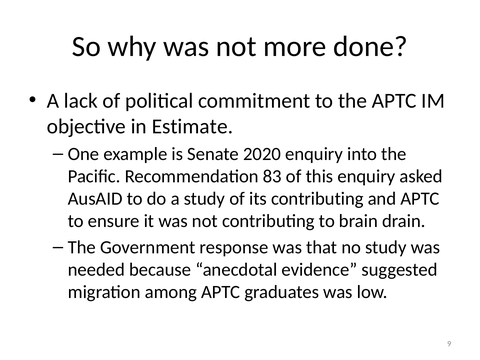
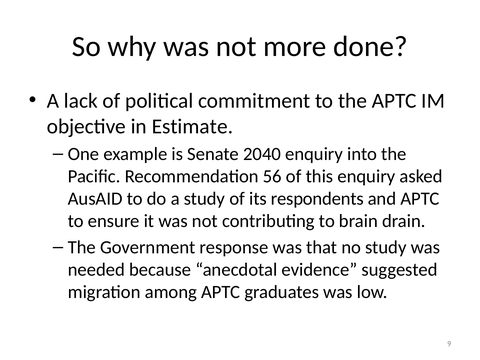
2020: 2020 -> 2040
83: 83 -> 56
its contributing: contributing -> respondents
